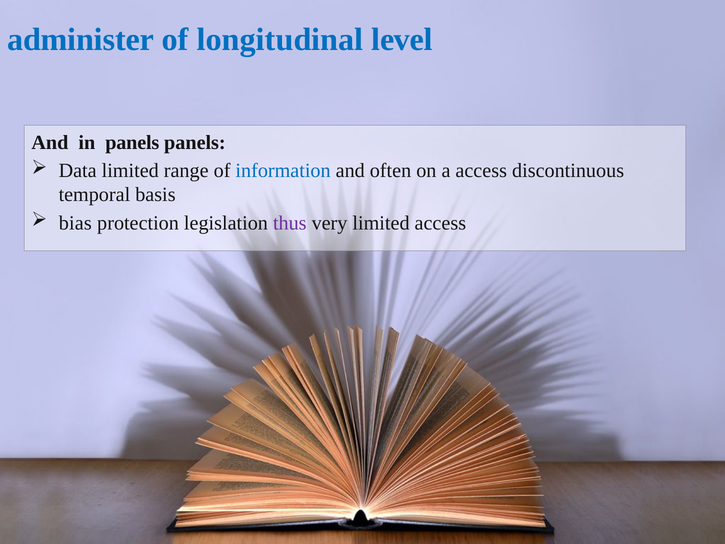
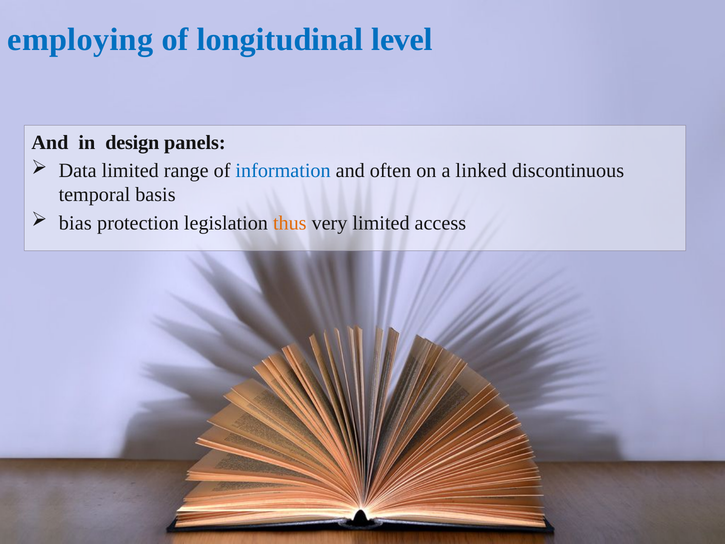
administer: administer -> employing
in panels: panels -> design
a access: access -> linked
thus colour: purple -> orange
